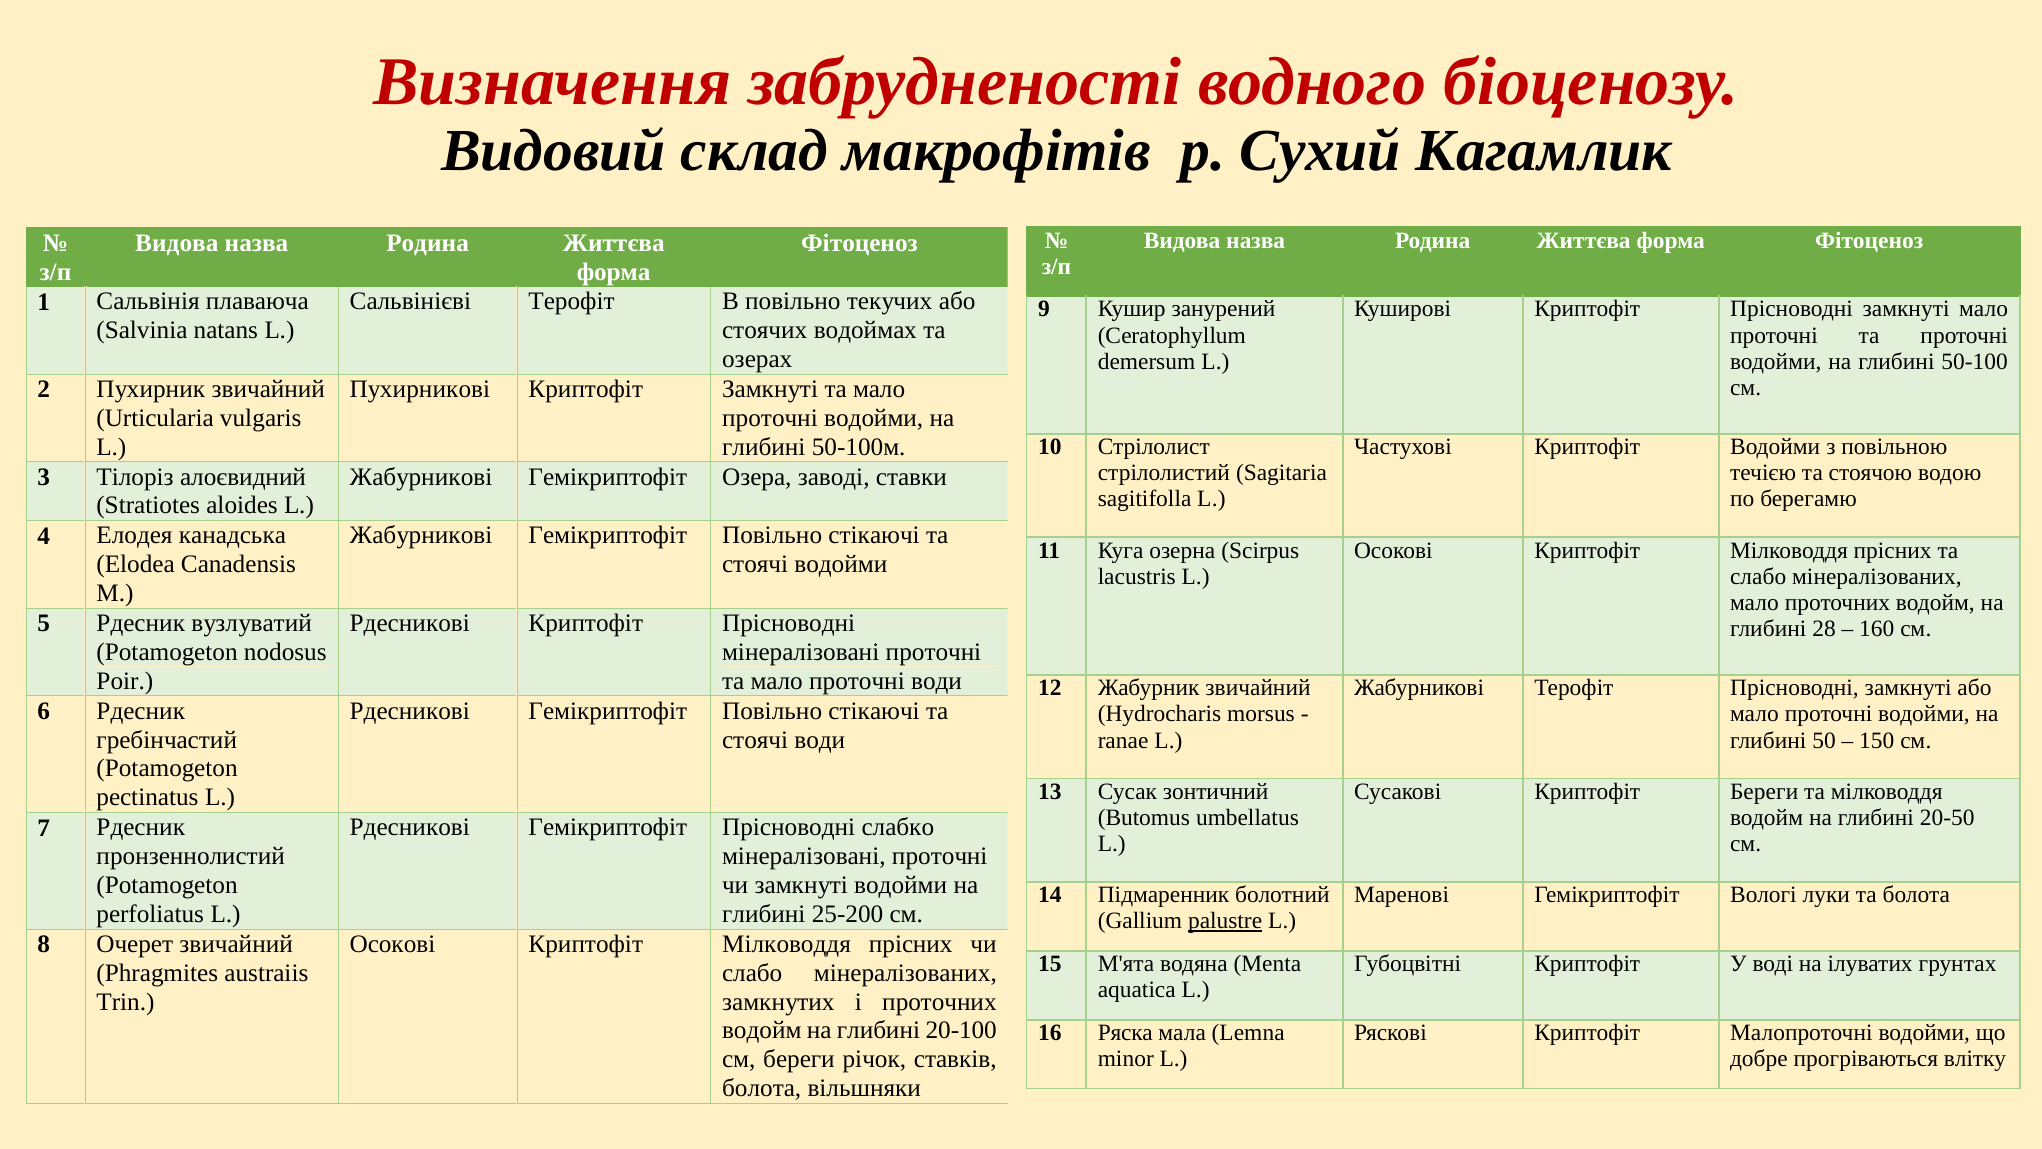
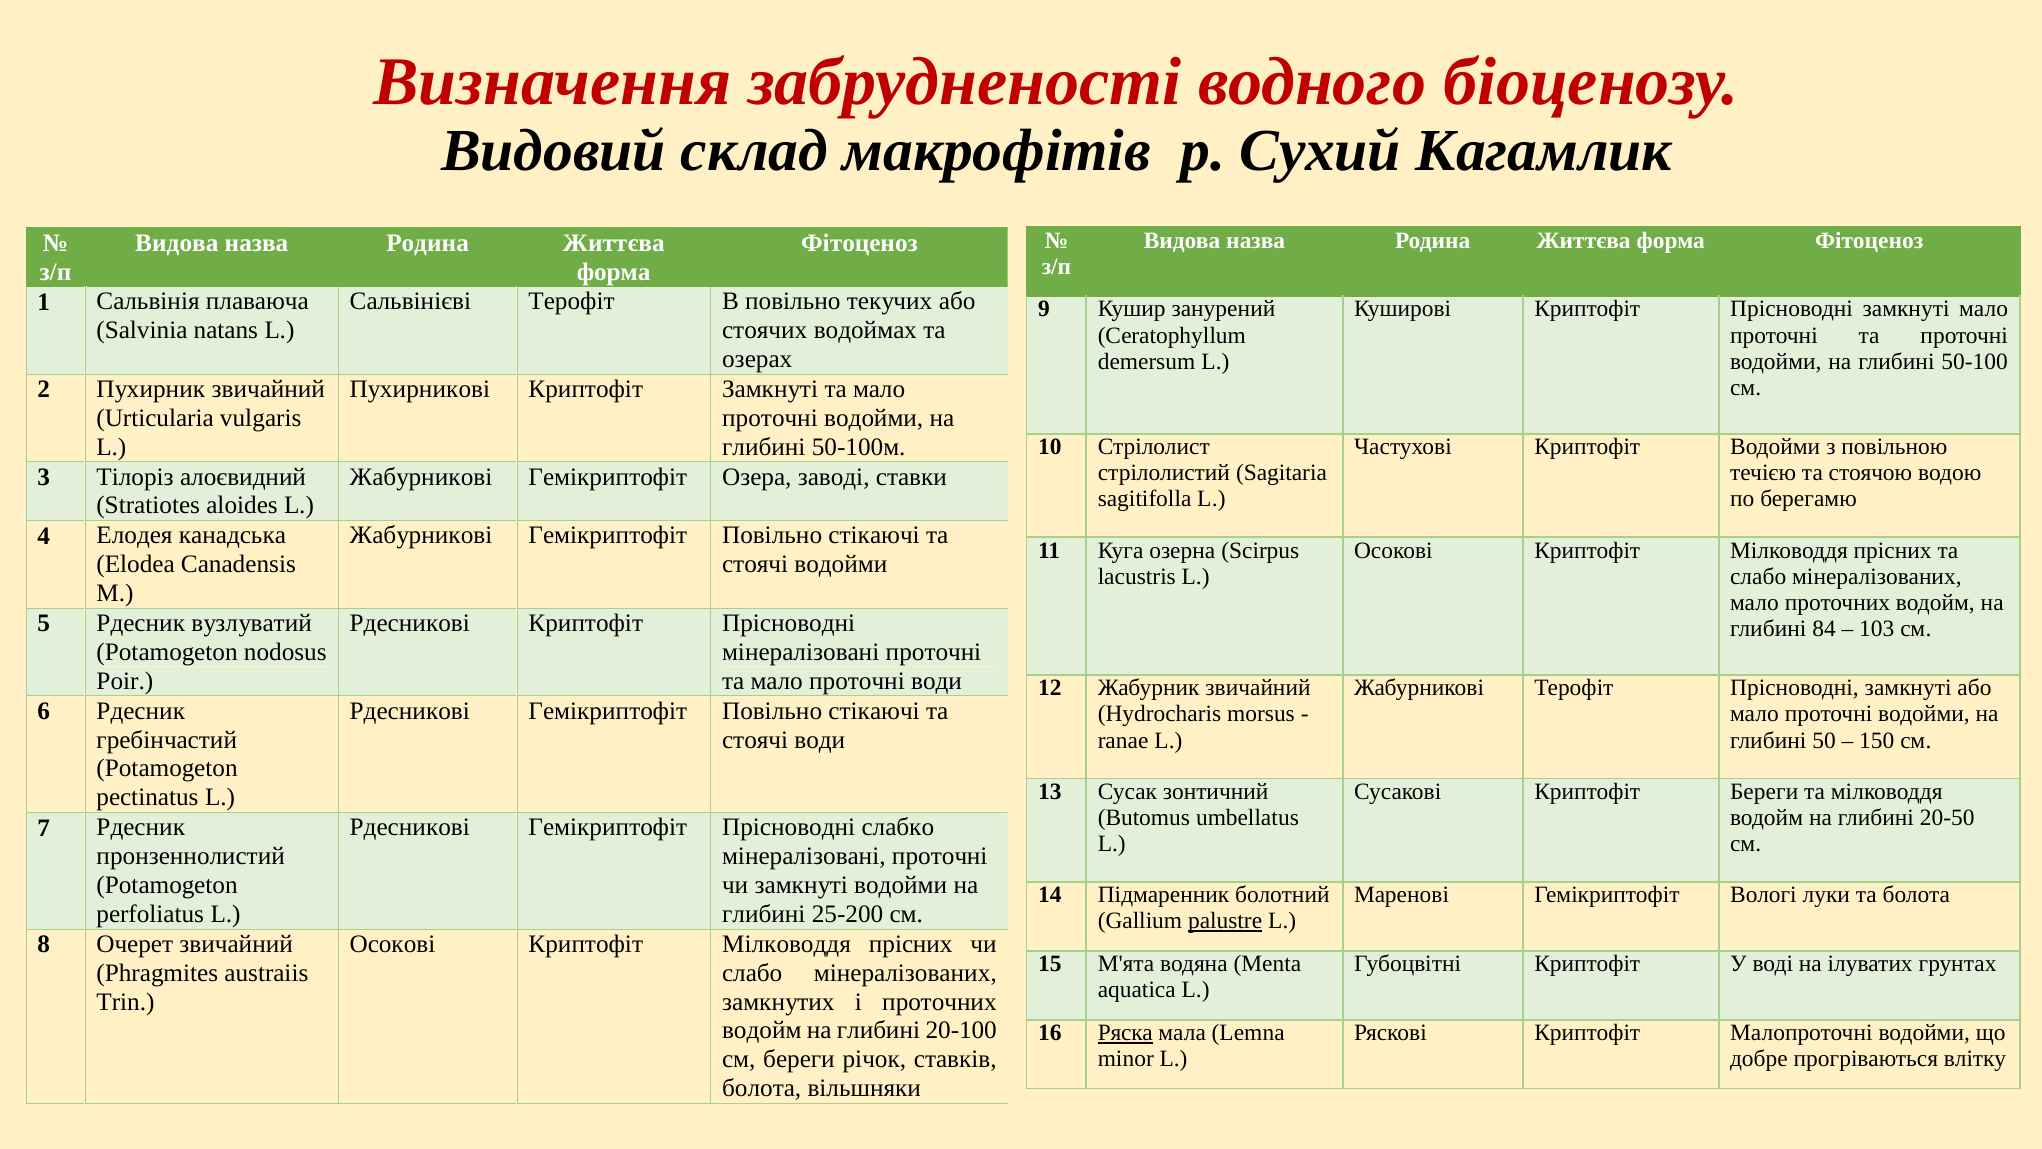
28: 28 -> 84
160: 160 -> 103
Ряска underline: none -> present
